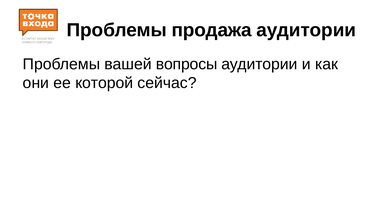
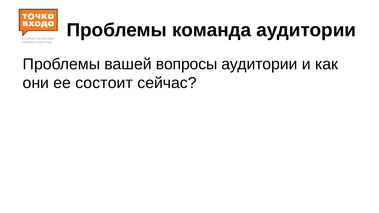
продажа: продажа -> команда
которой: которой -> состоит
